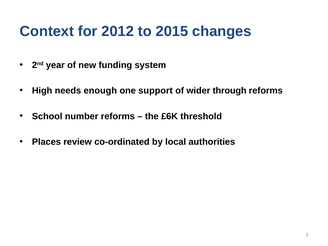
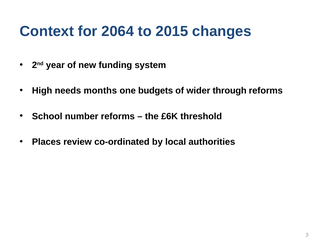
2012: 2012 -> 2064
enough: enough -> months
support: support -> budgets
